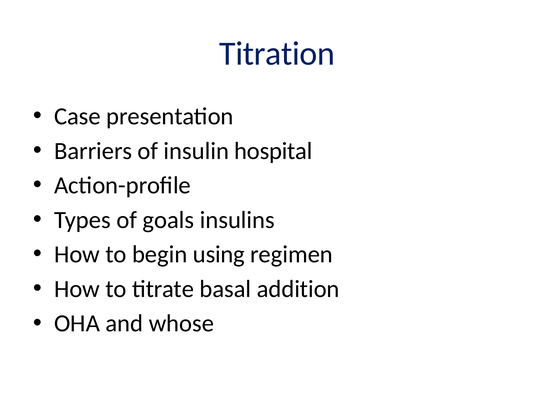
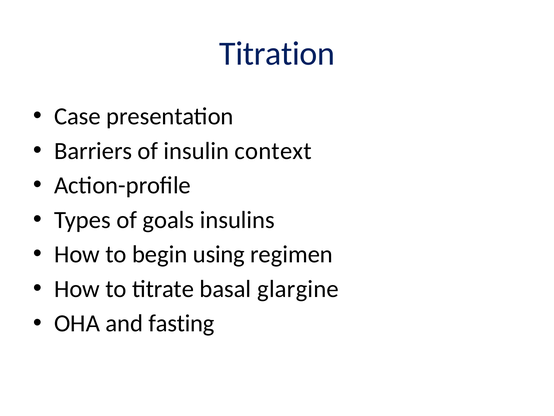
hospital: hospital -> context
addition: addition -> glargine
whose: whose -> fasting
